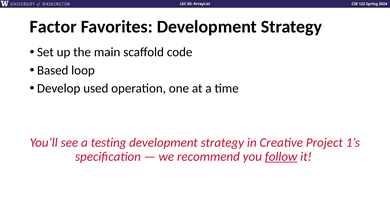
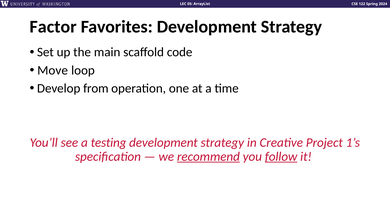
Based: Based -> Move
used: used -> from
recommend underline: none -> present
